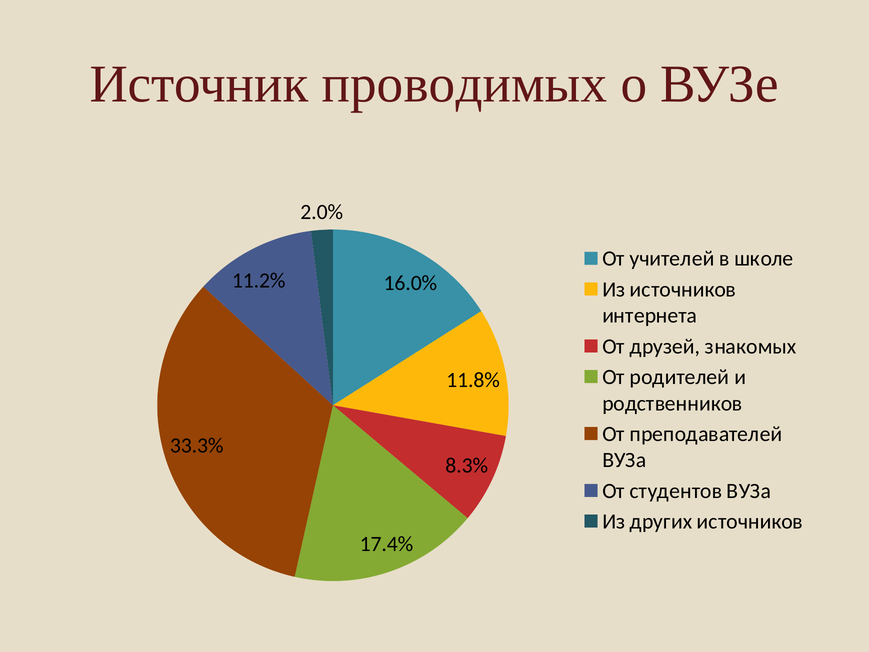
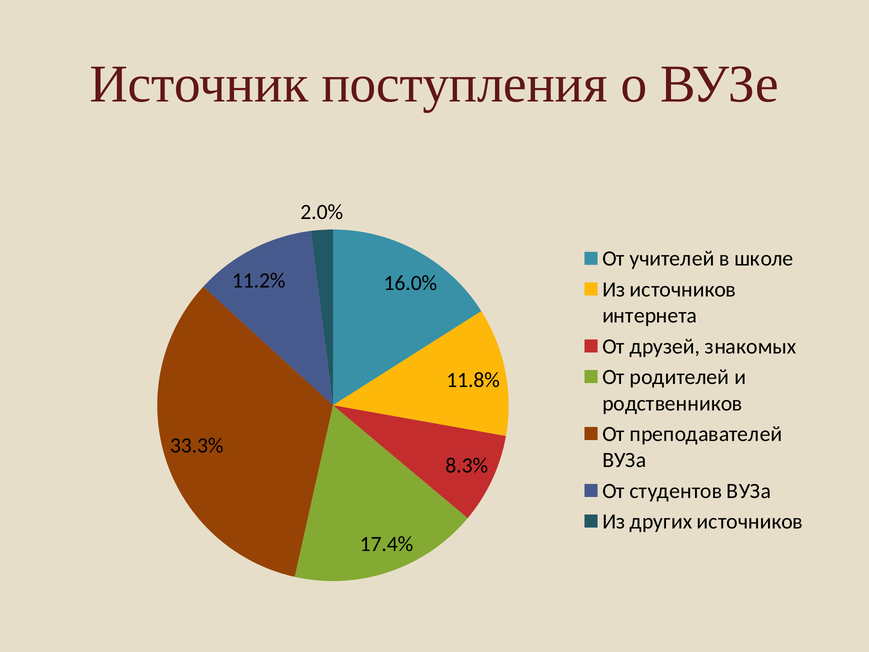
проводимых: проводимых -> поступления
